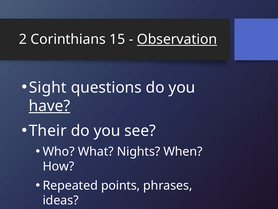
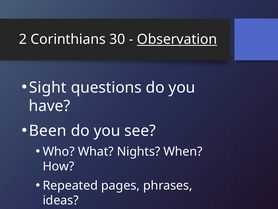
15: 15 -> 30
have underline: present -> none
Their: Their -> Been
points: points -> pages
